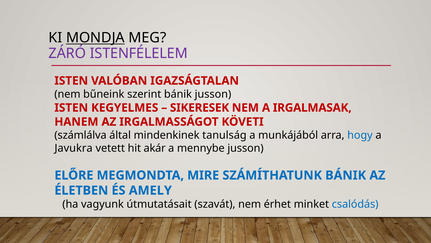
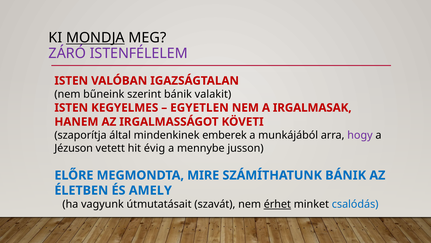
bánik jusson: jusson -> valakit
SIKERESEK: SIKERESEK -> EGYETLEN
számlálva: számlálva -> szaporítja
tanulság: tanulság -> emberek
hogy colour: blue -> purple
Javukra: Javukra -> Jézuson
akár: akár -> évig
érhet underline: none -> present
